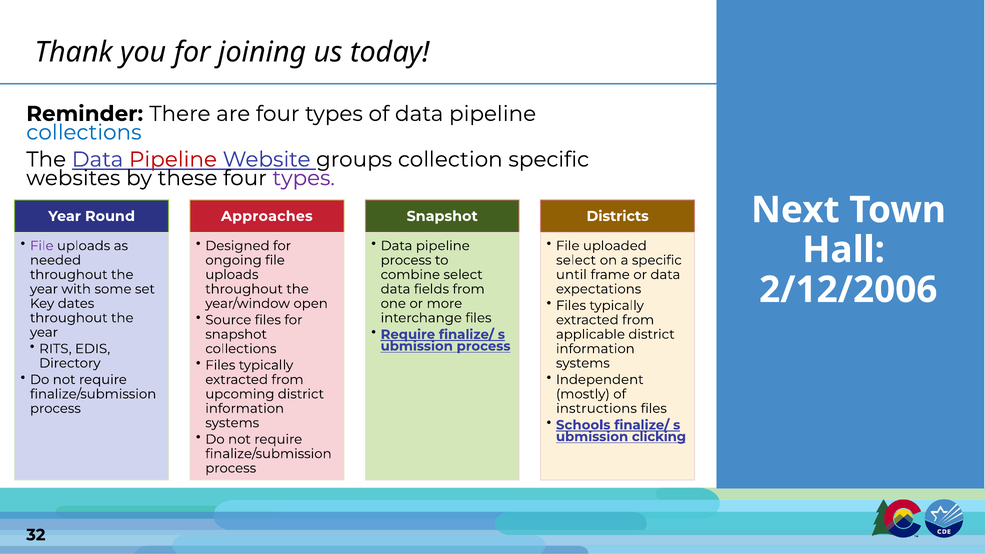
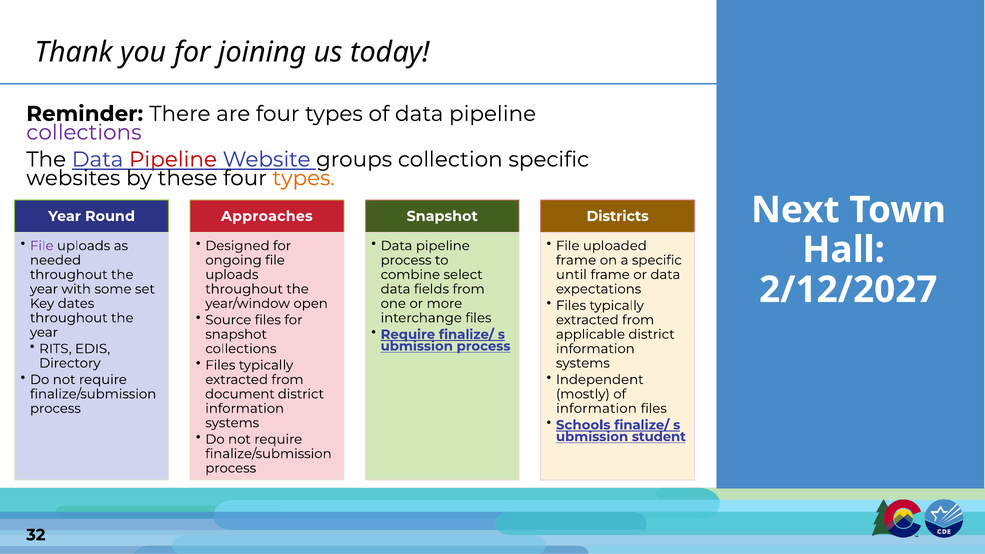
collections at (84, 132) colour: blue -> purple
types at (304, 178) colour: purple -> orange
select at (576, 260): select -> frame
2/12/2006: 2/12/2006 -> 2/12/2027
upcoming: upcoming -> document
instructions at (597, 409): instructions -> information
clicking: clicking -> student
